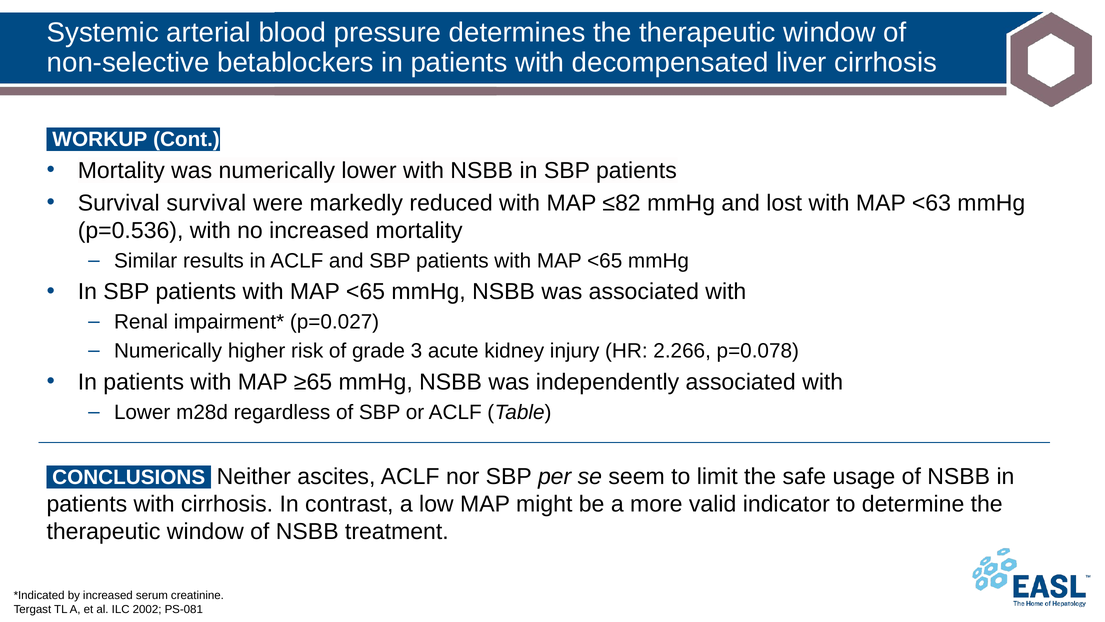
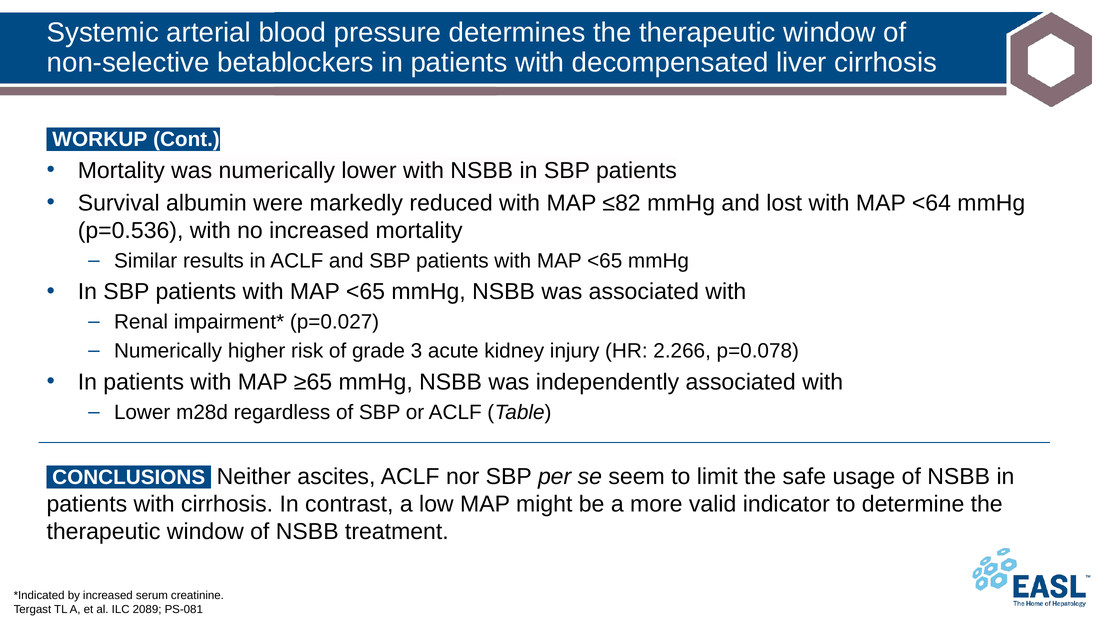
Survival survival: survival -> albumin
<63: <63 -> <64
2002: 2002 -> 2089
